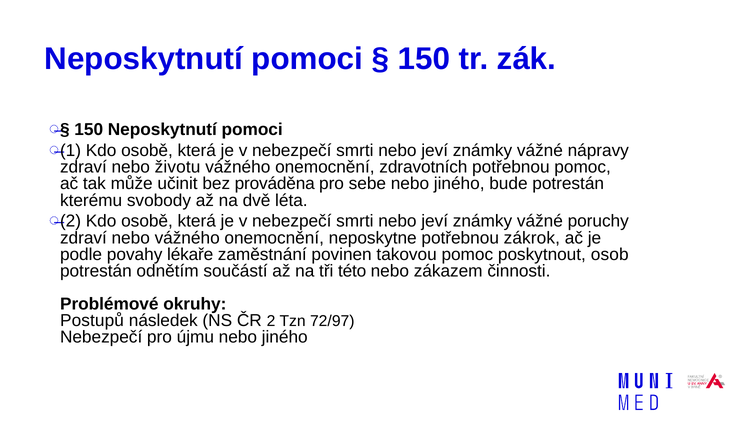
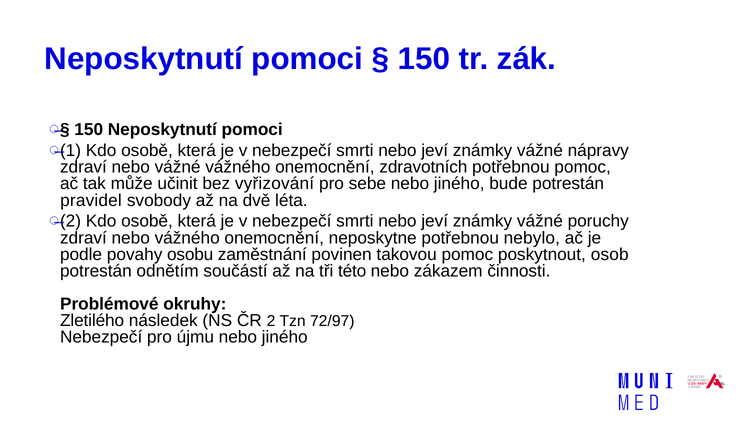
nebo životu: životu -> vážné
prováděna: prováděna -> vyřizování
kterému: kterému -> pravidel
zákrok: zákrok -> nebylo
lékaře: lékaře -> osobu
Postupů: Postupů -> Zletilého
